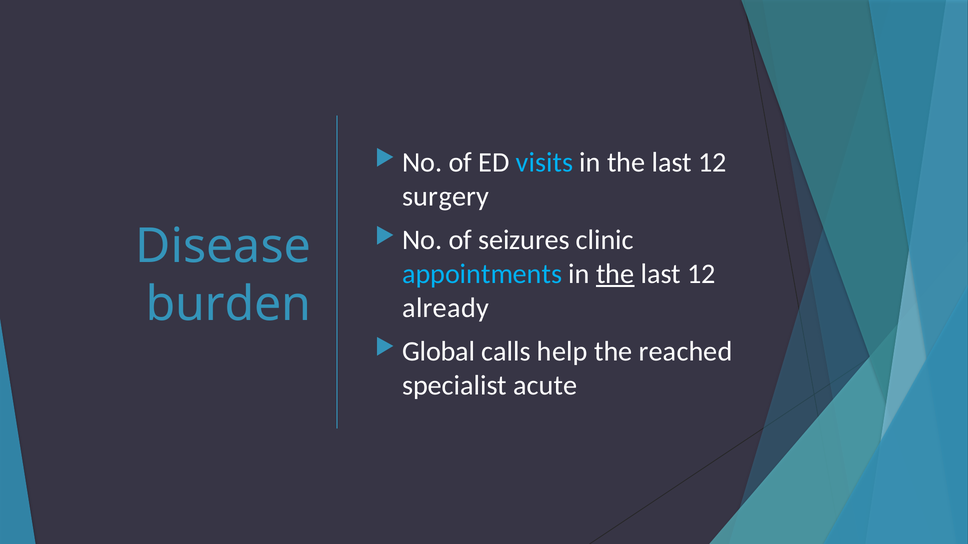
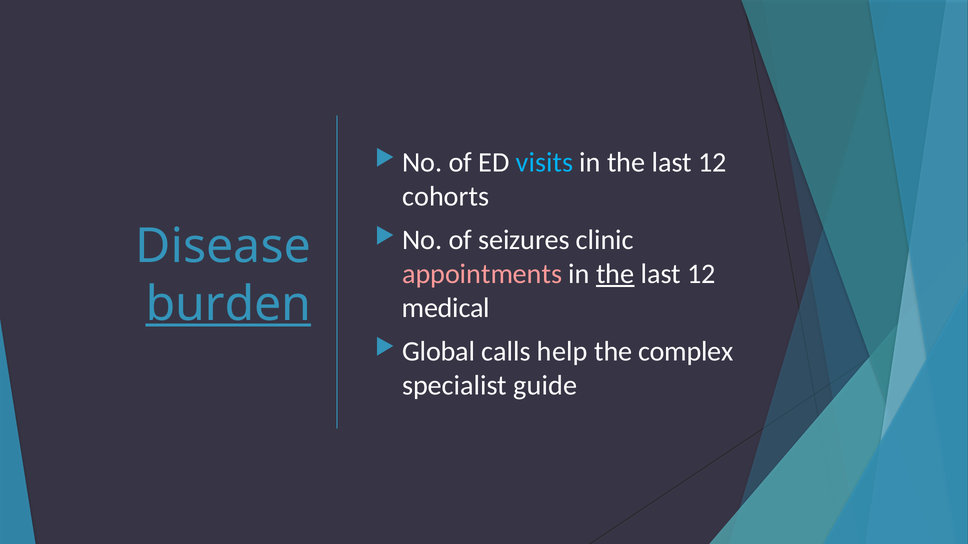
surgery: surgery -> cohorts
appointments colour: light blue -> pink
burden underline: none -> present
already: already -> medical
reached: reached -> complex
acute: acute -> guide
